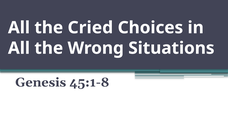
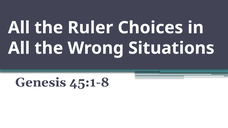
Cried: Cried -> Ruler
